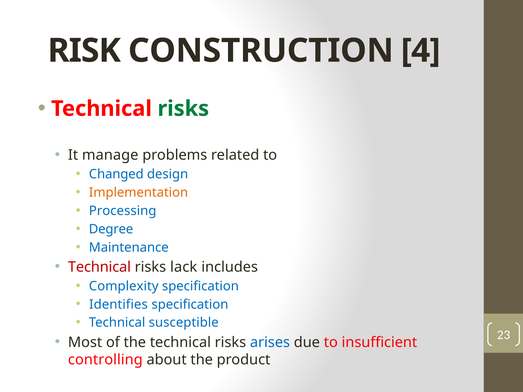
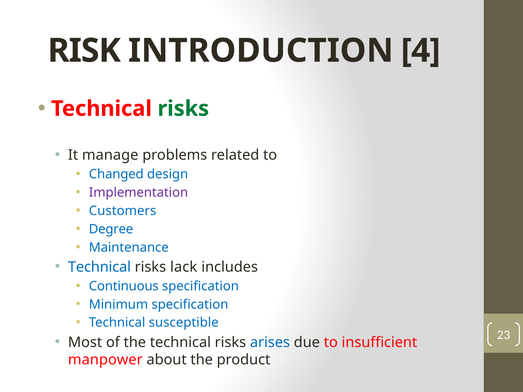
CONSTRUCTION: CONSTRUCTION -> INTRODUCTION
Implementation colour: orange -> purple
Processing: Processing -> Customers
Technical at (99, 267) colour: red -> blue
Complexity: Complexity -> Continuous
Identifies: Identifies -> Minimum
controlling: controlling -> manpower
